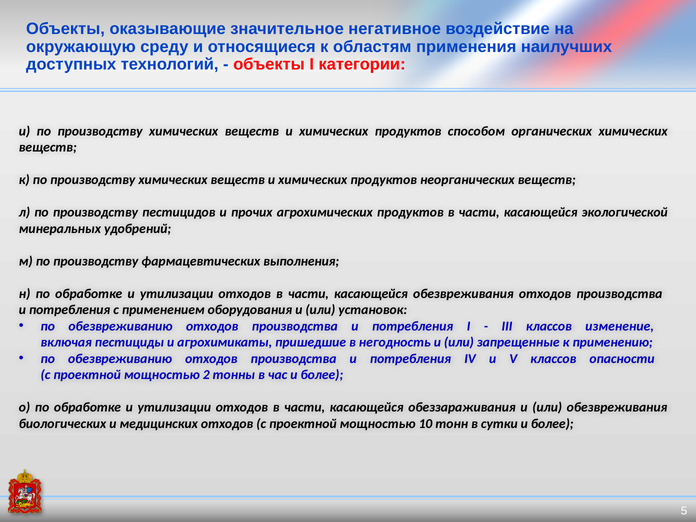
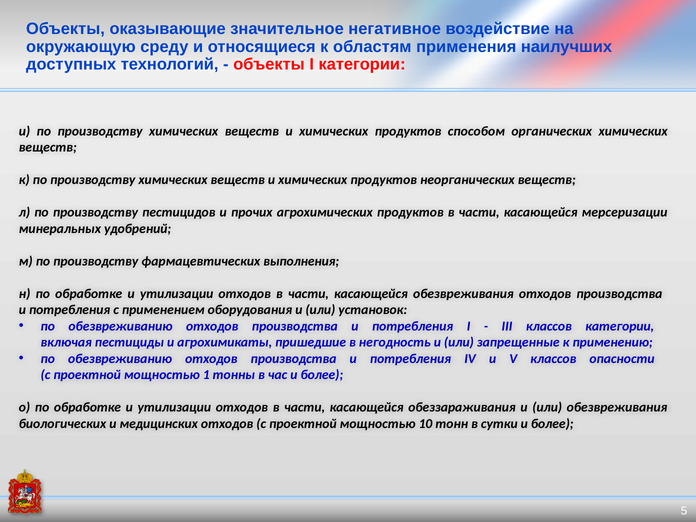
экологической: экологической -> мерсеризации
классов изменение: изменение -> категории
2: 2 -> 1
